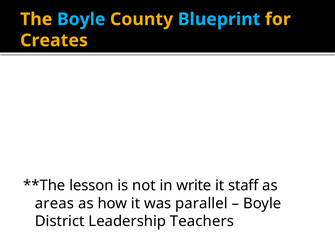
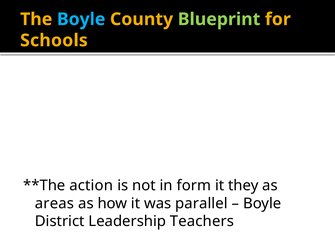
Blueprint colour: light blue -> light green
Creates: Creates -> Schools
lesson: lesson -> action
write: write -> form
staff: staff -> they
